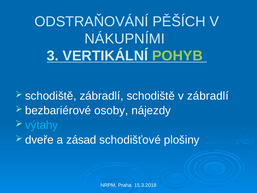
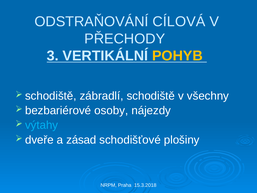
PĚŠÍCH: PĚŠÍCH -> CÍLOVÁ
NÁKUPNÍMI: NÁKUPNÍMI -> PŘECHODY
POHYB colour: light green -> yellow
v zábradlí: zábradlí -> všechny
